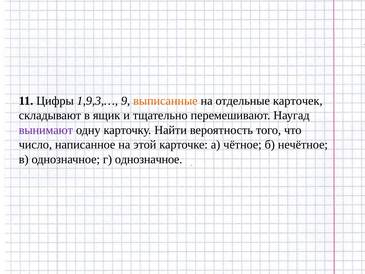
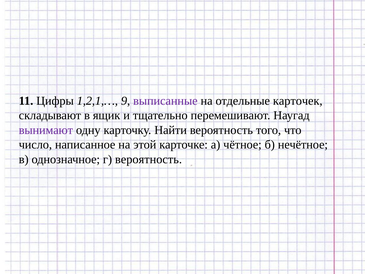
1,9,3,…: 1,9,3,… -> 1,2,1,…
выписанные colour: orange -> purple
г однозначное: однозначное -> вероятность
